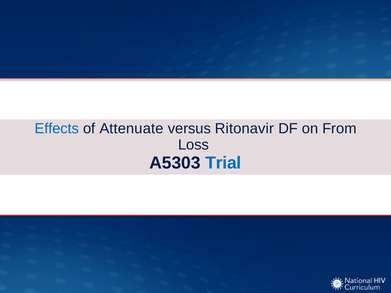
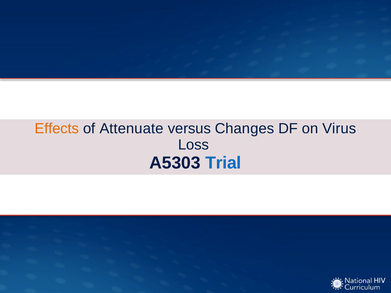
Effects colour: blue -> orange
Ritonavir: Ritonavir -> Changes
From: From -> Virus
